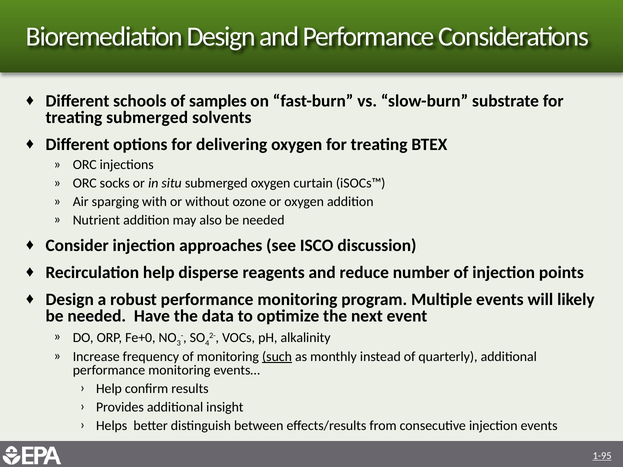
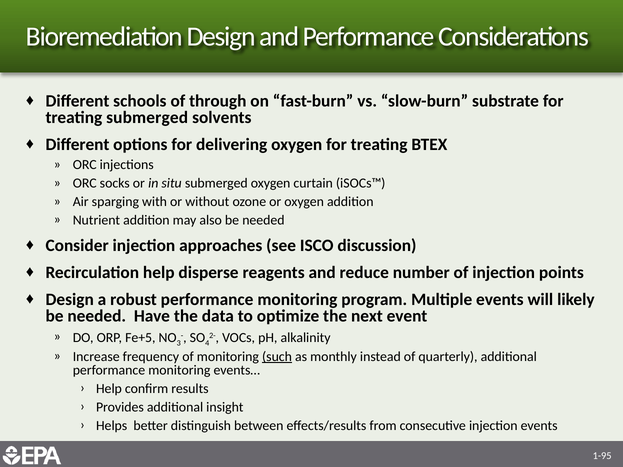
samples: samples -> through
Fe+0: Fe+0 -> Fe+5
1-95 underline: present -> none
